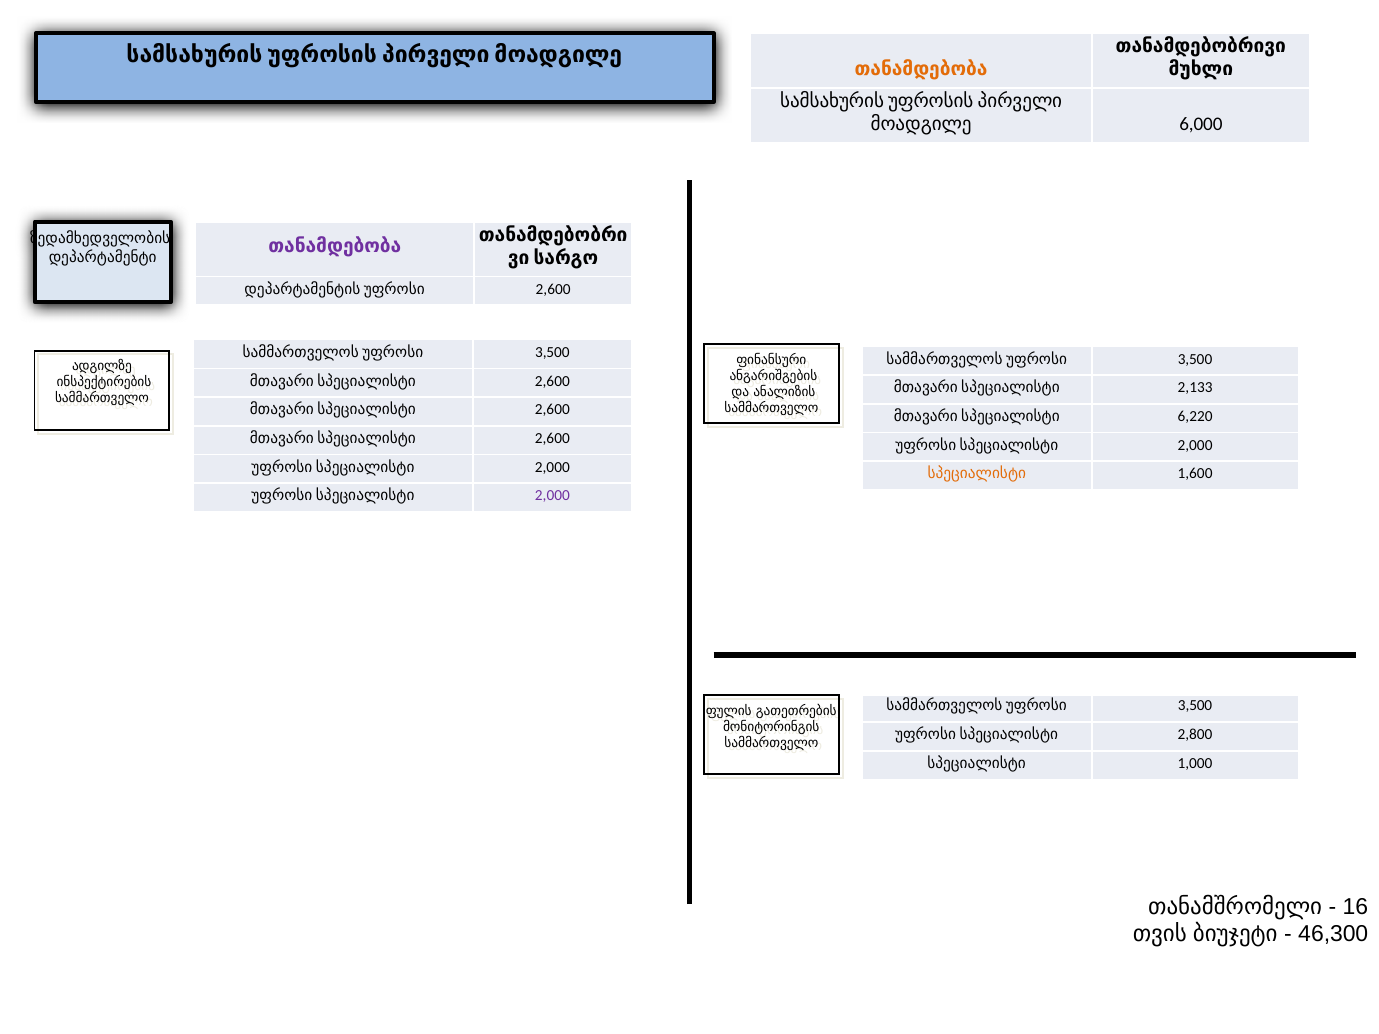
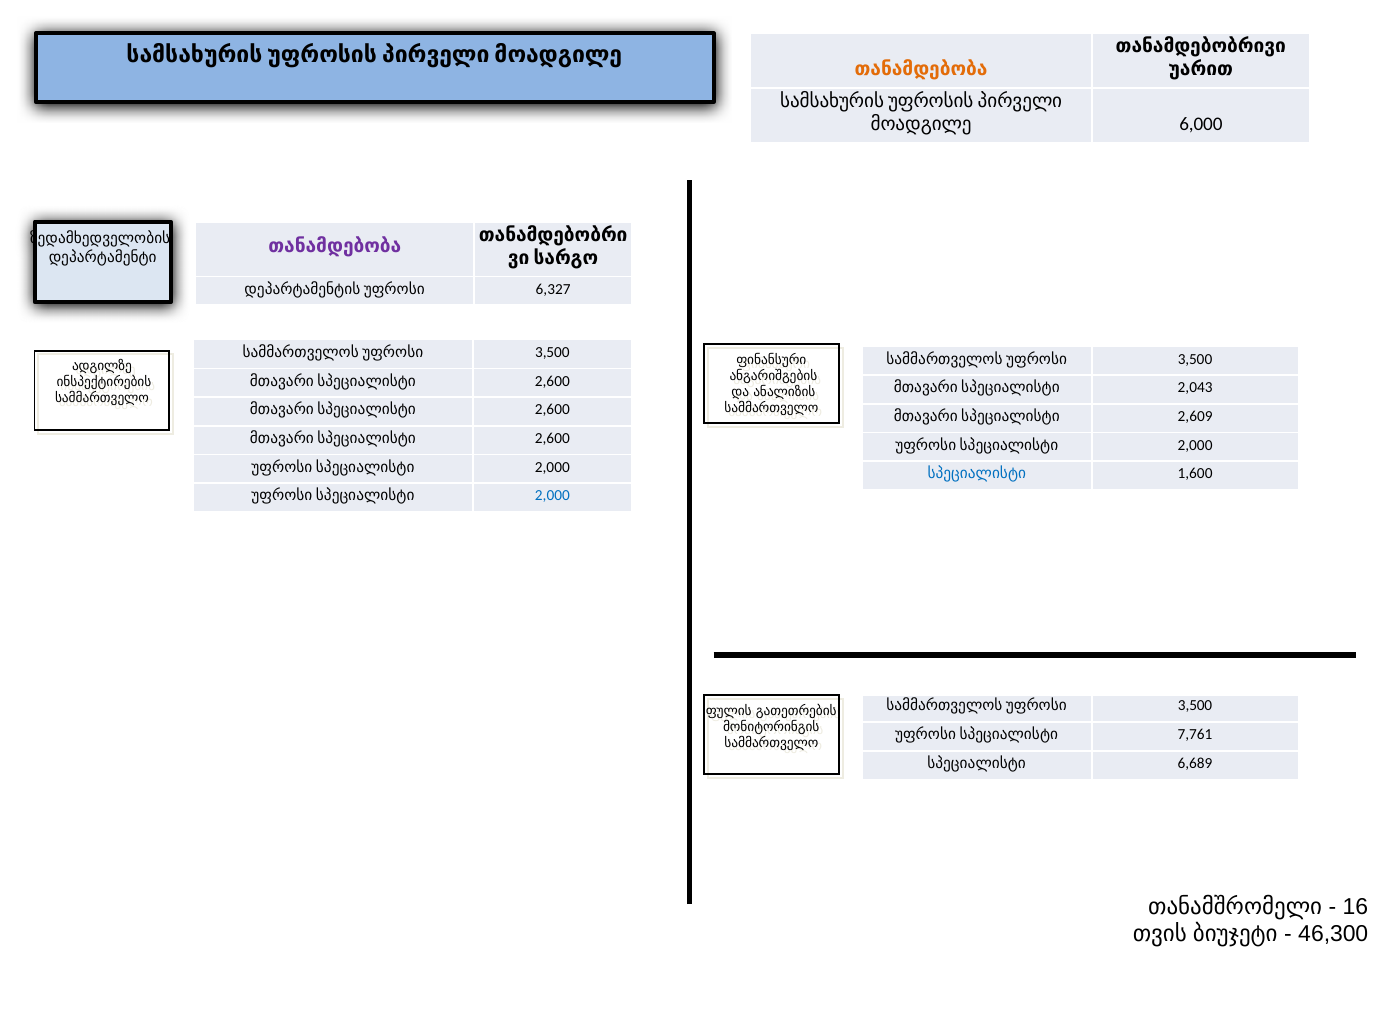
მუხლი: მუხლი -> უარით
2,600 at (553, 289): 2,600 -> 6,327
2,133: 2,133 -> 2,043
6,220: 6,220 -> 2,609
სპეციალისტი at (977, 474) colour: orange -> blue
2,000 at (552, 496) colour: purple -> blue
2,800: 2,800 -> 7,761
1,000: 1,000 -> 6,689
